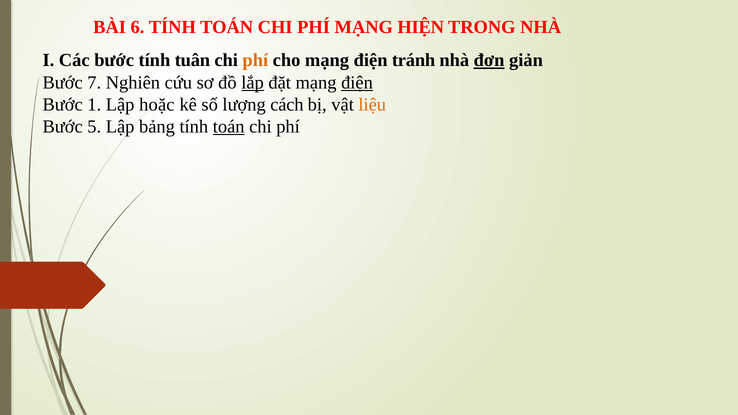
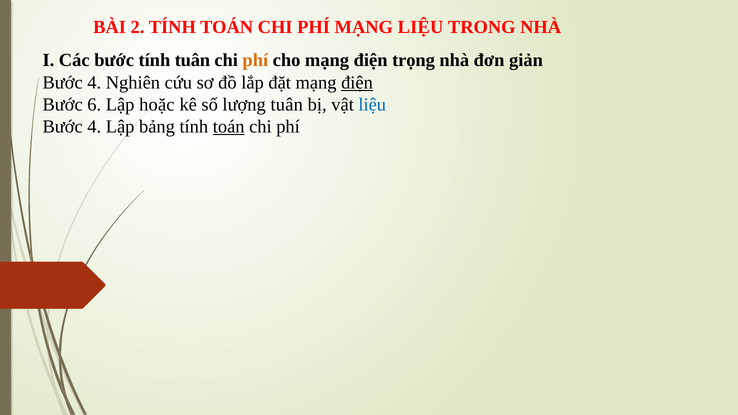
6: 6 -> 2
MẠNG HIỆN: HIỆN -> LIỆU
tránh: tránh -> trọng
đơn underline: present -> none
7 at (94, 82): 7 -> 4
lắp underline: present -> none
1: 1 -> 6
lượng cách: cách -> tuân
liệu at (372, 105) colour: orange -> blue
5 at (94, 127): 5 -> 4
